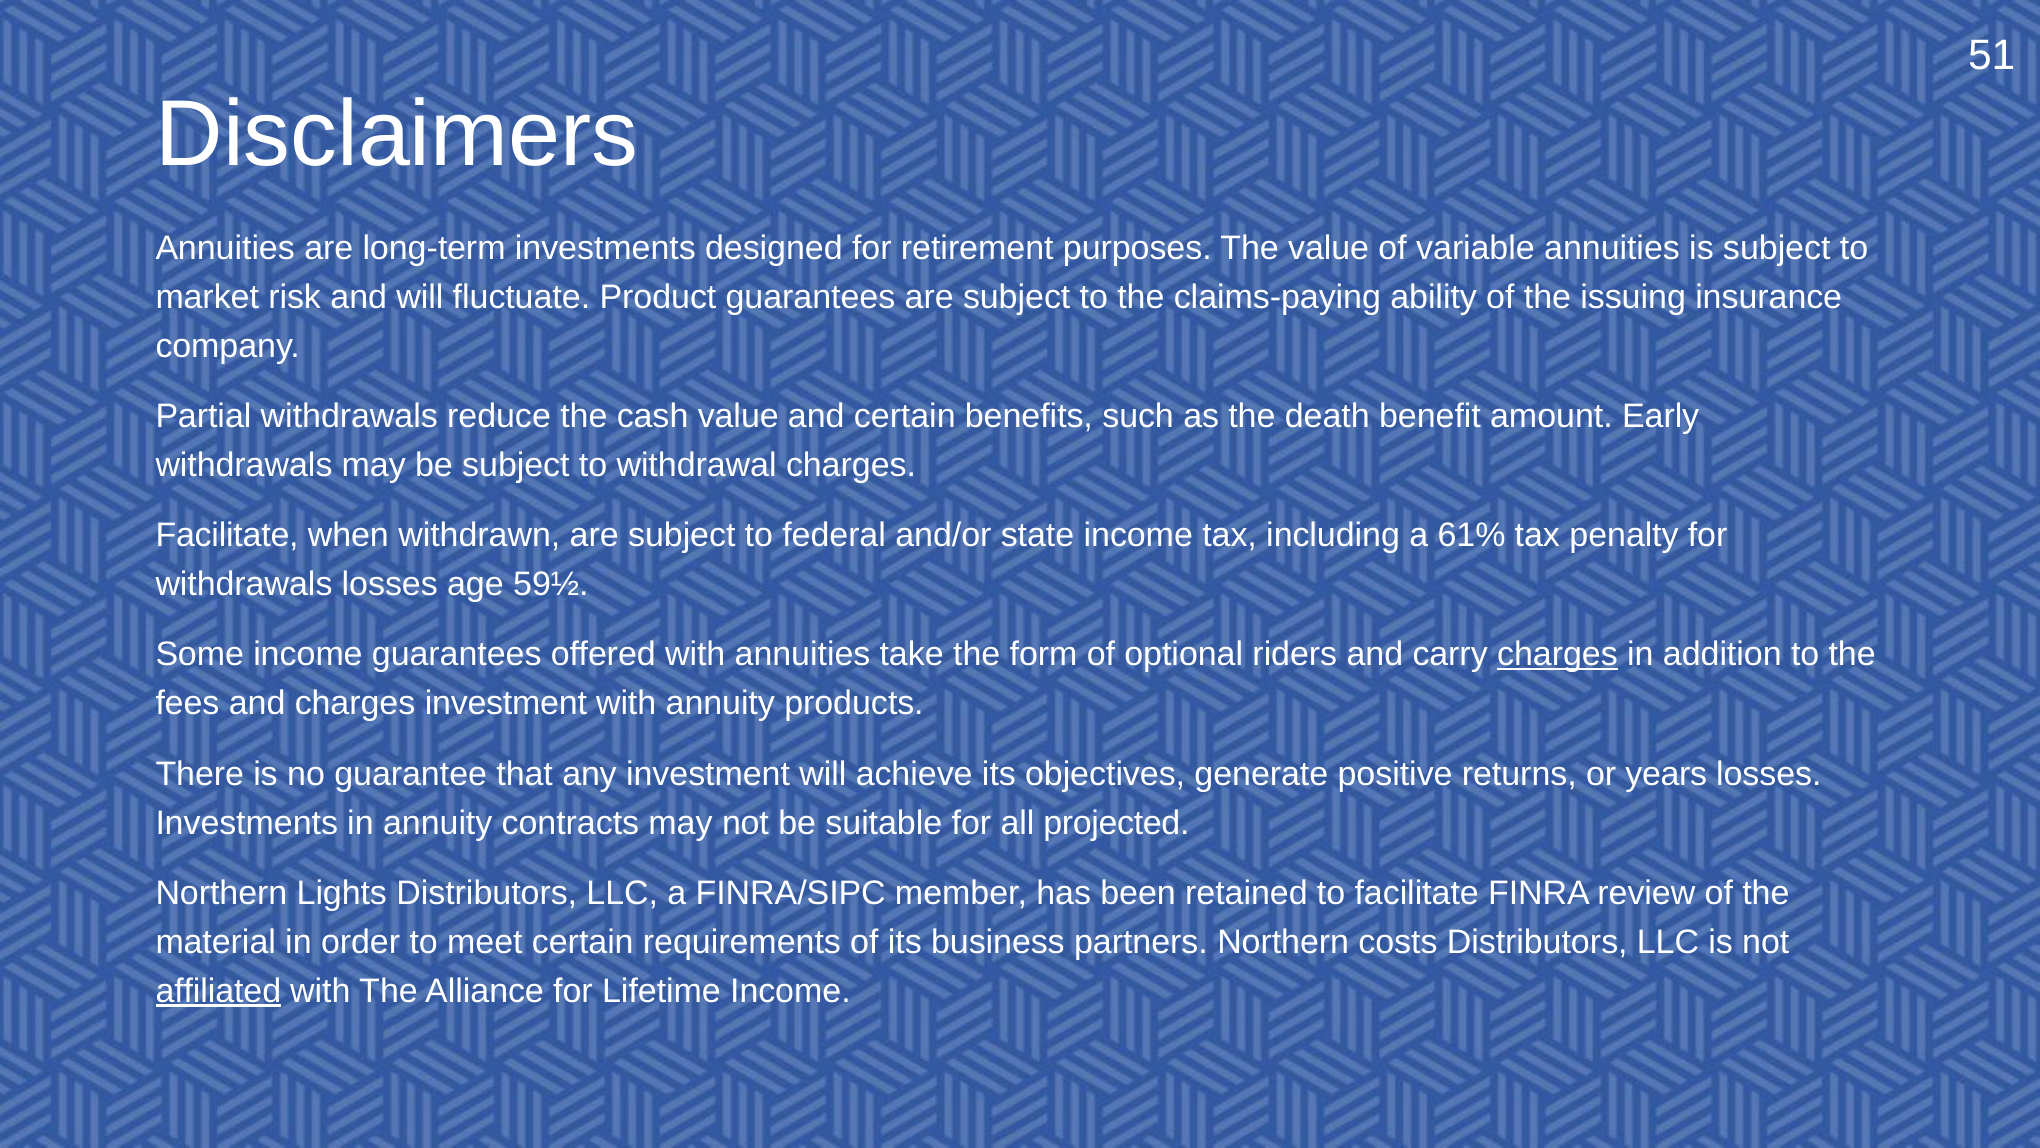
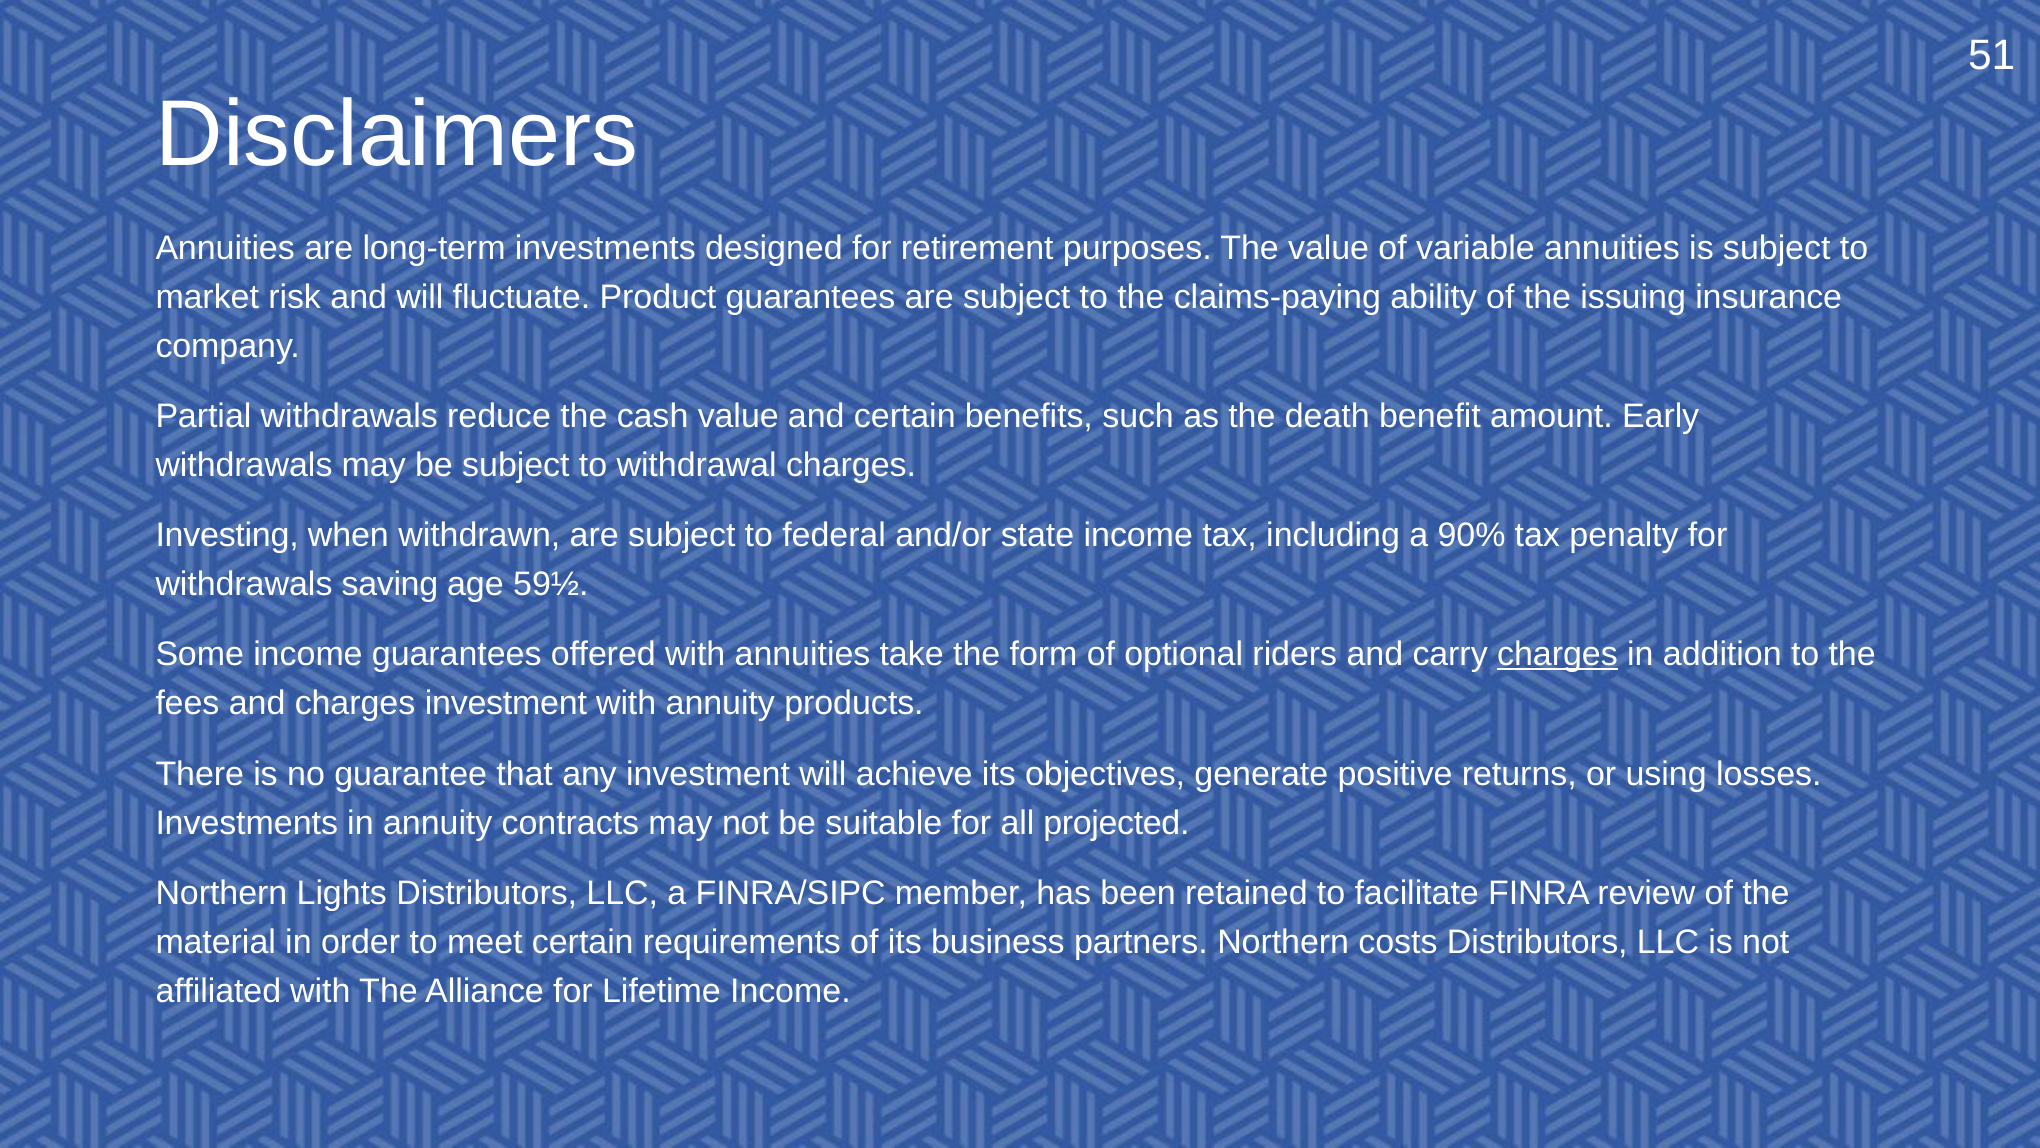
Facilitate at (227, 535): Facilitate -> Investing
61%: 61% -> 90%
withdrawals losses: losses -> saving
years: years -> using
affiliated underline: present -> none
